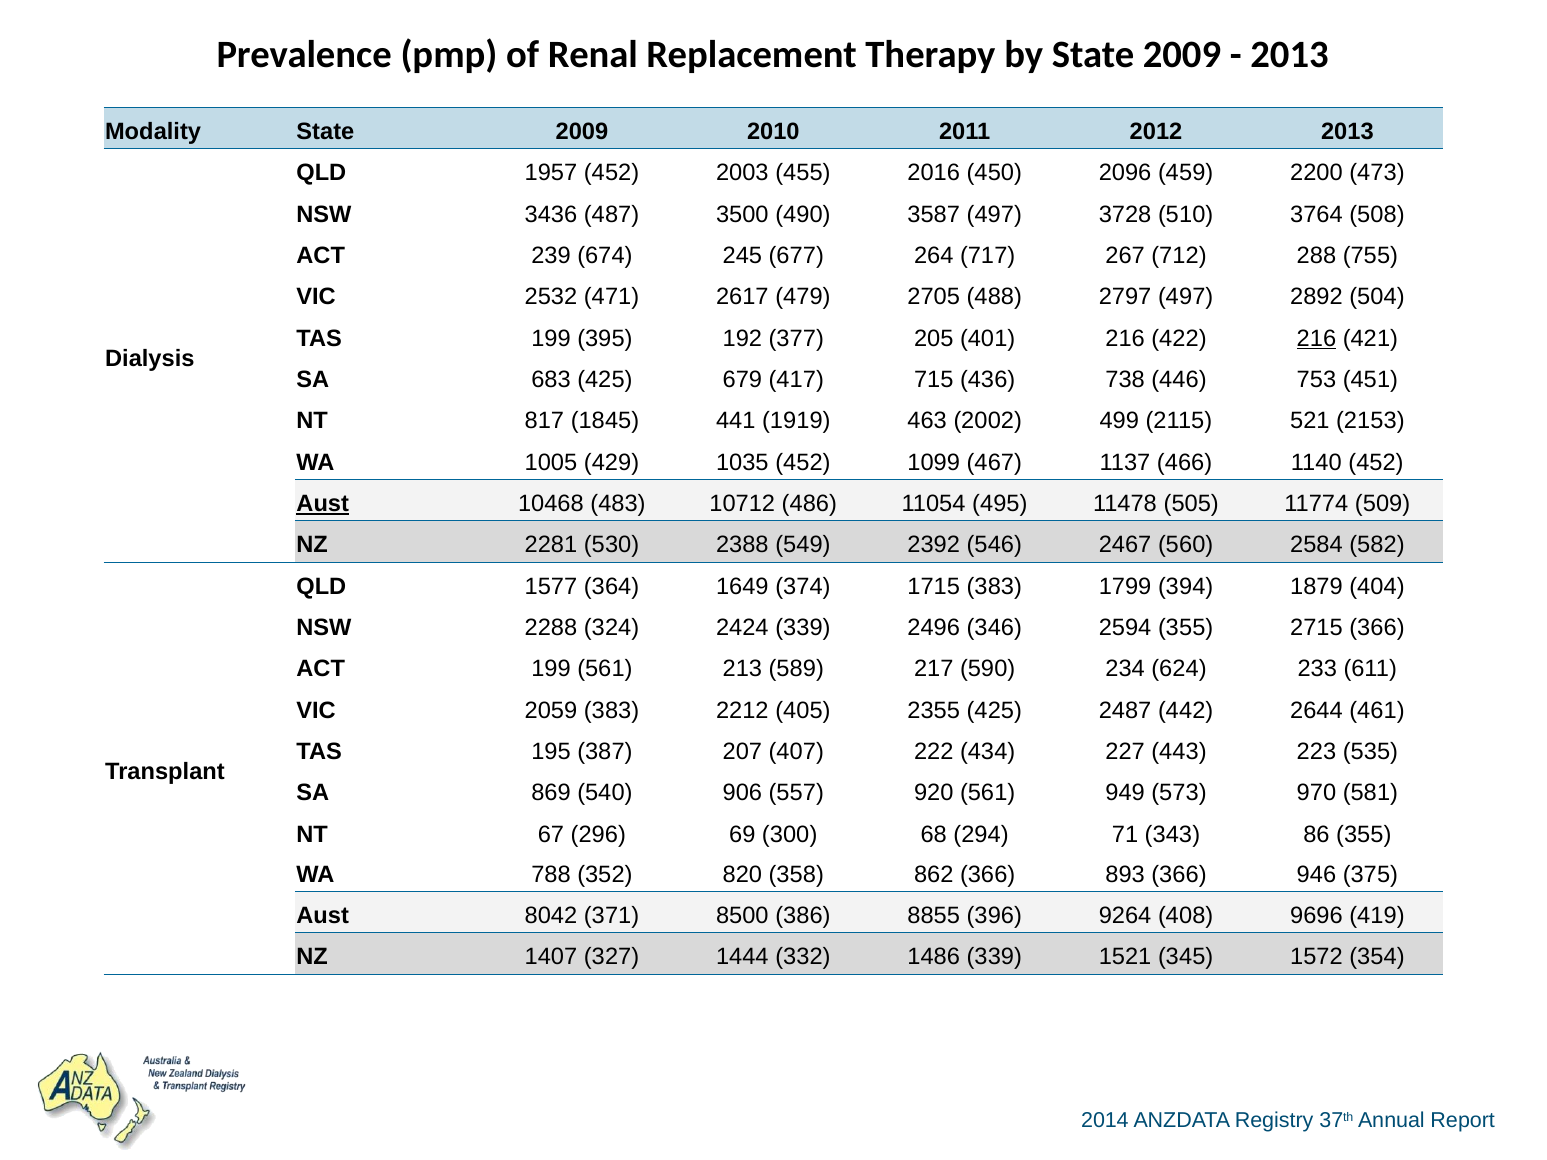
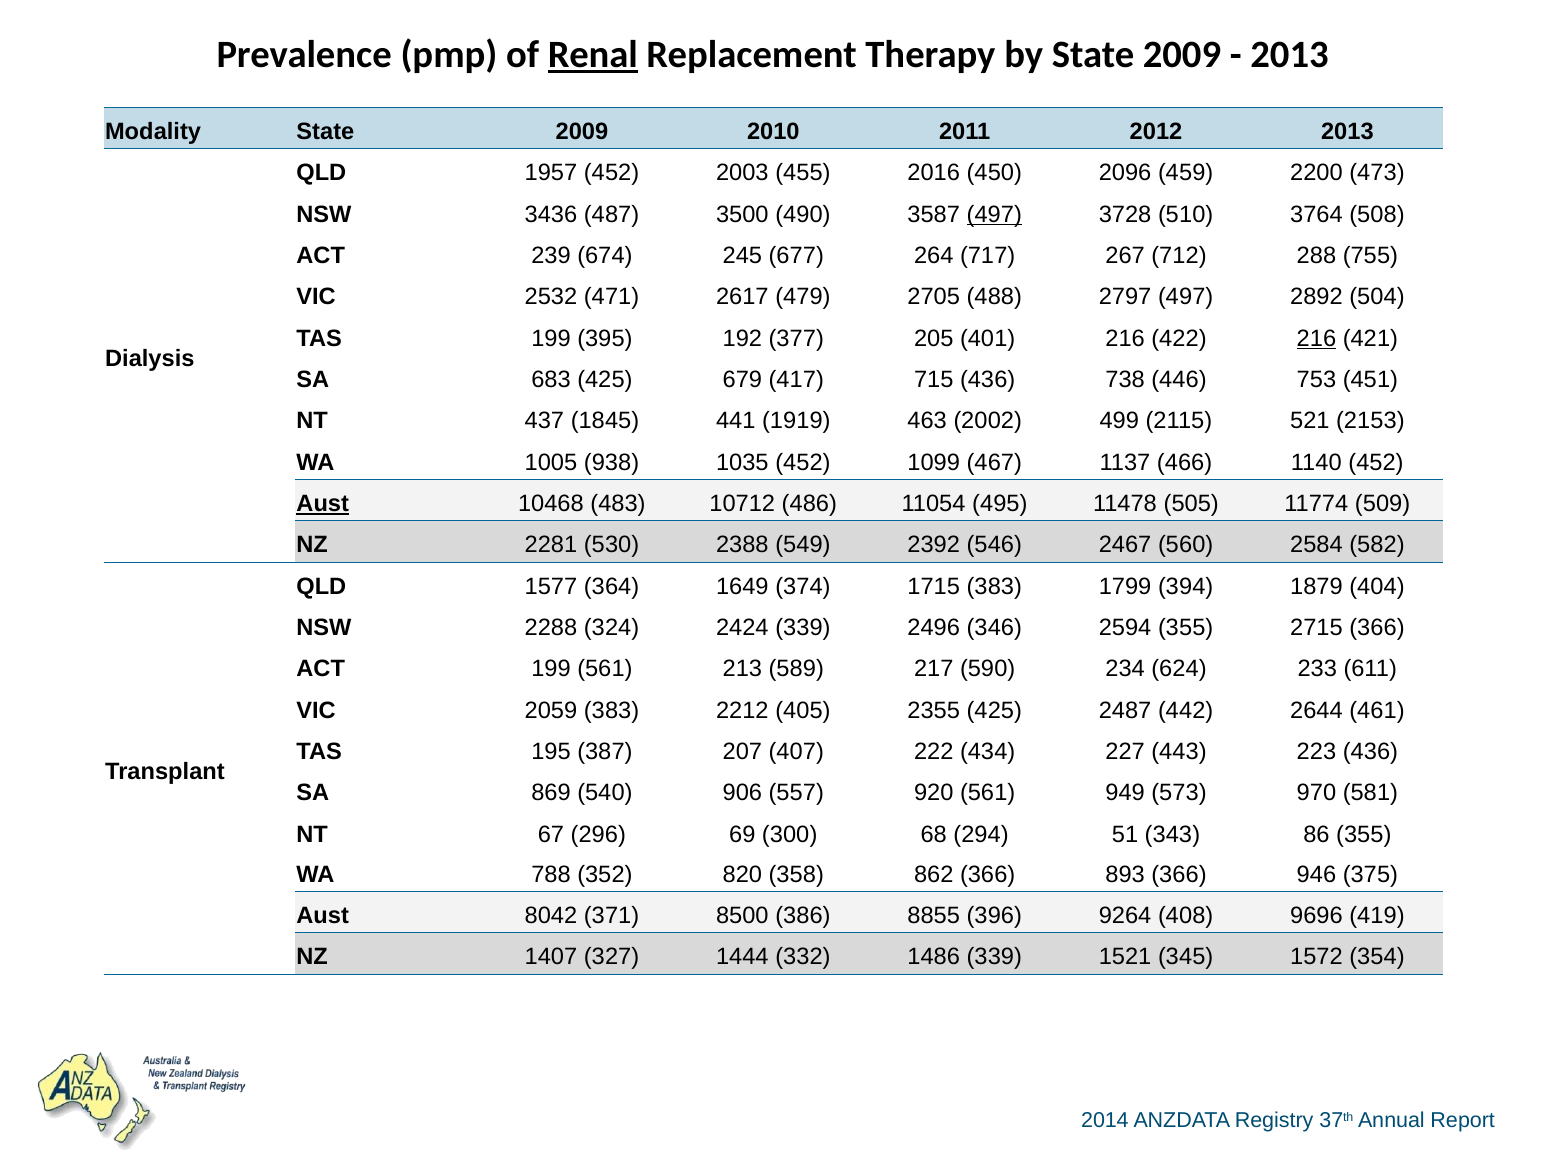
Renal underline: none -> present
497 at (994, 214) underline: none -> present
817: 817 -> 437
429: 429 -> 938
223 535: 535 -> 436
71: 71 -> 51
